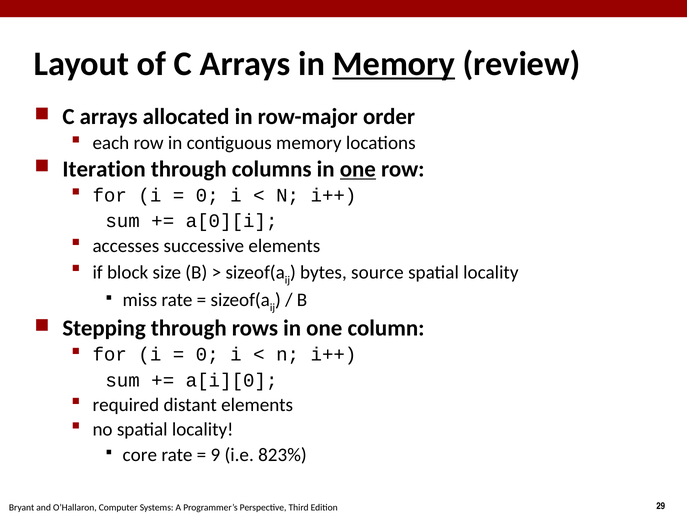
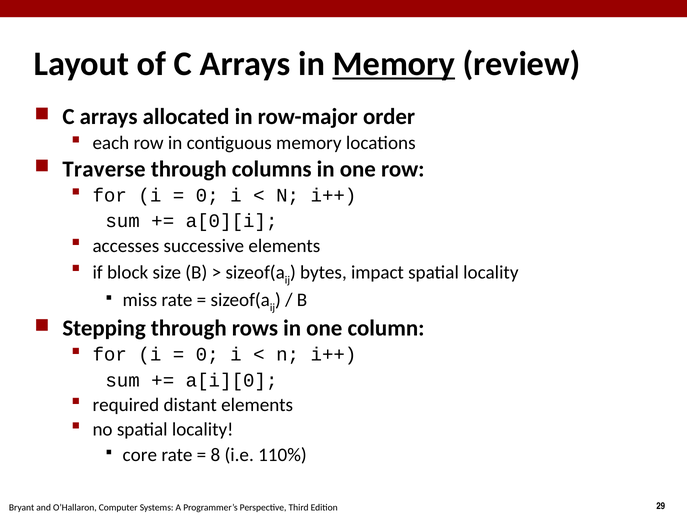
Iteration: Iteration -> Traverse
one at (358, 169) underline: present -> none
source: source -> impact
9: 9 -> 8
823%: 823% -> 110%
